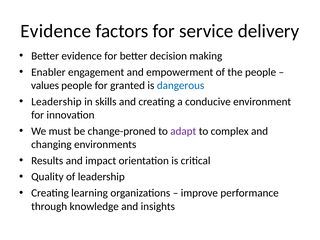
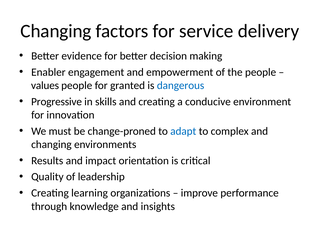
Evidence at (56, 31): Evidence -> Changing
Leadership at (56, 102): Leadership -> Progressive
adapt colour: purple -> blue
